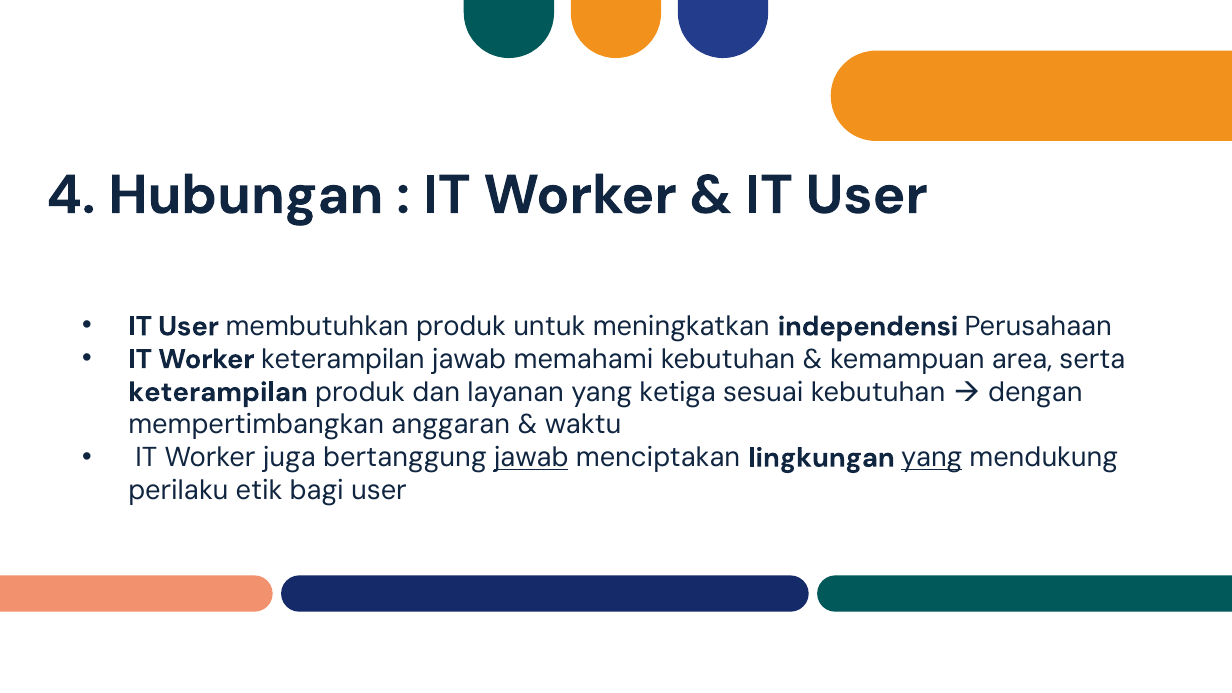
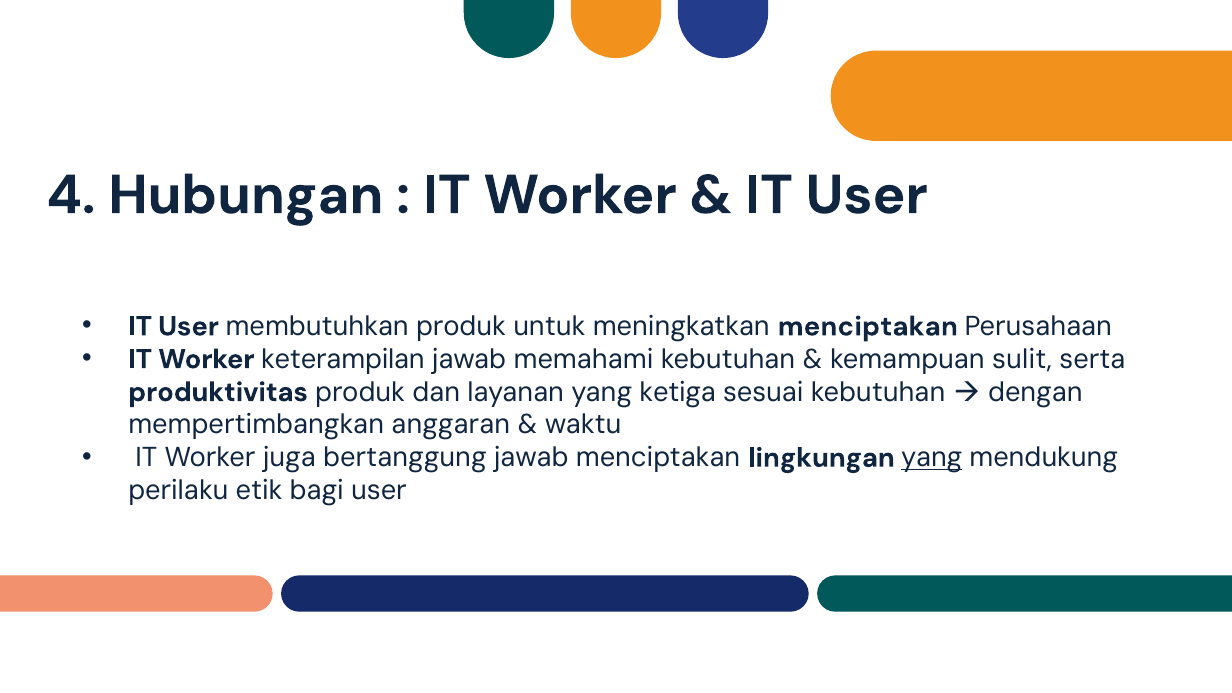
meningkatkan independensi: independensi -> menciptakan
area: area -> sulit
keterampilan at (218, 392): keterampilan -> produktivitas
jawab at (531, 458) underline: present -> none
